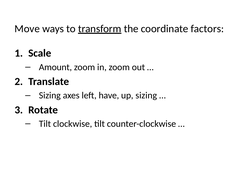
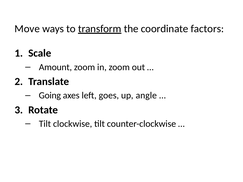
Sizing at (50, 96): Sizing -> Going
have: have -> goes
up sizing: sizing -> angle
